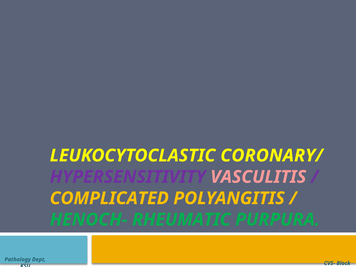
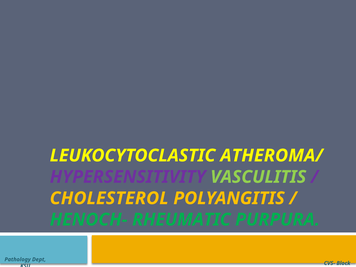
CORONARY/: CORONARY/ -> ATHEROMA/
VASCULITIS colour: pink -> light green
COMPLICATED: COMPLICATED -> CHOLESTEROL
